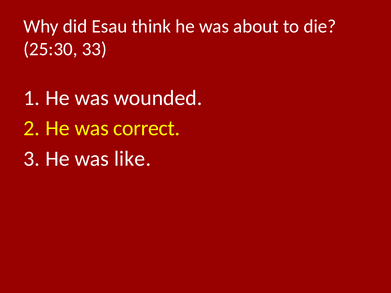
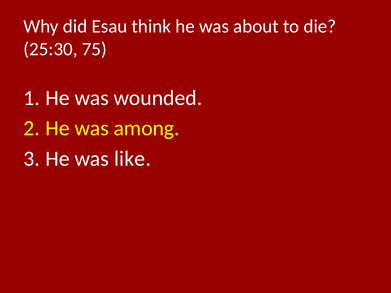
33: 33 -> 75
correct: correct -> among
